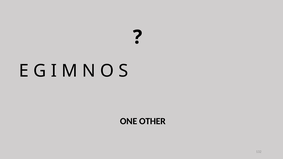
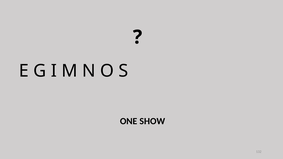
OTHER: OTHER -> SHOW
